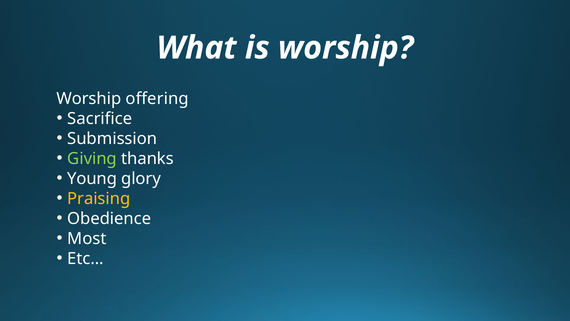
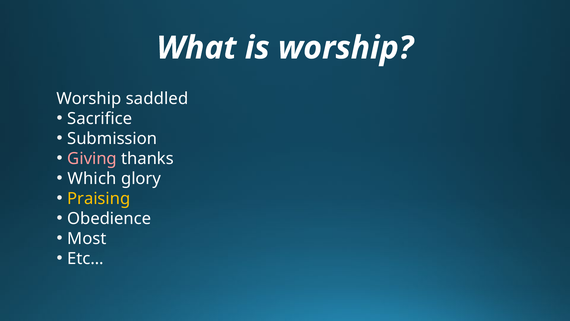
offering: offering -> saddled
Giving colour: light green -> pink
Young: Young -> Which
